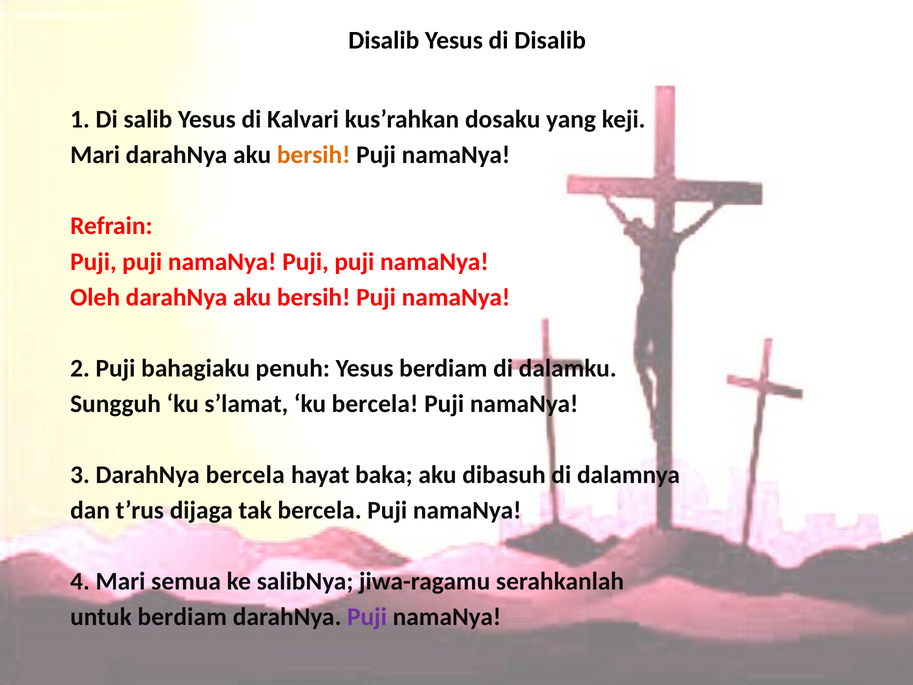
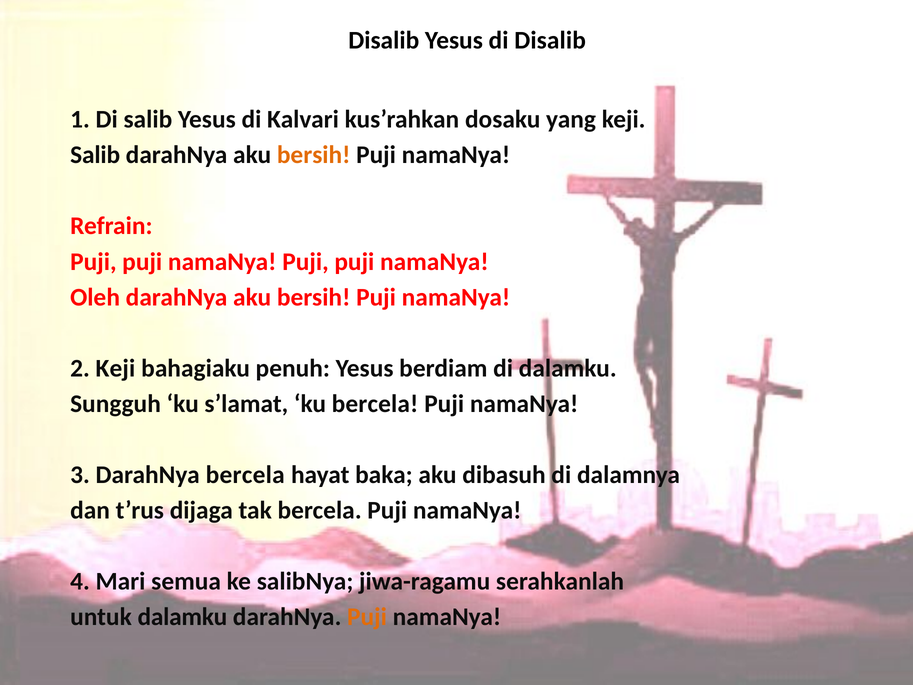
Mari at (95, 155): Mari -> Salib
2 Puji: Puji -> Keji
untuk berdiam: berdiam -> dalamku
Puji at (367, 617) colour: purple -> orange
